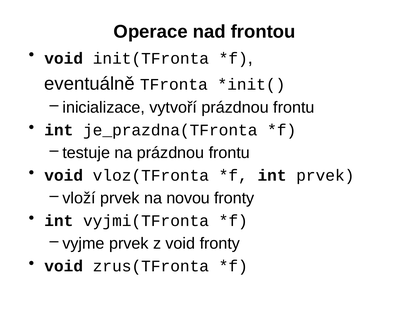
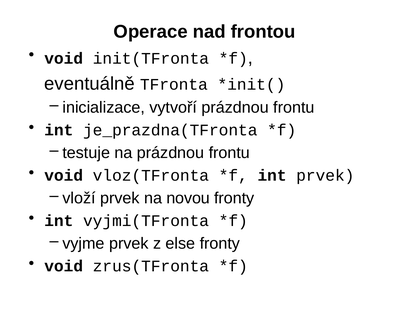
z void: void -> else
